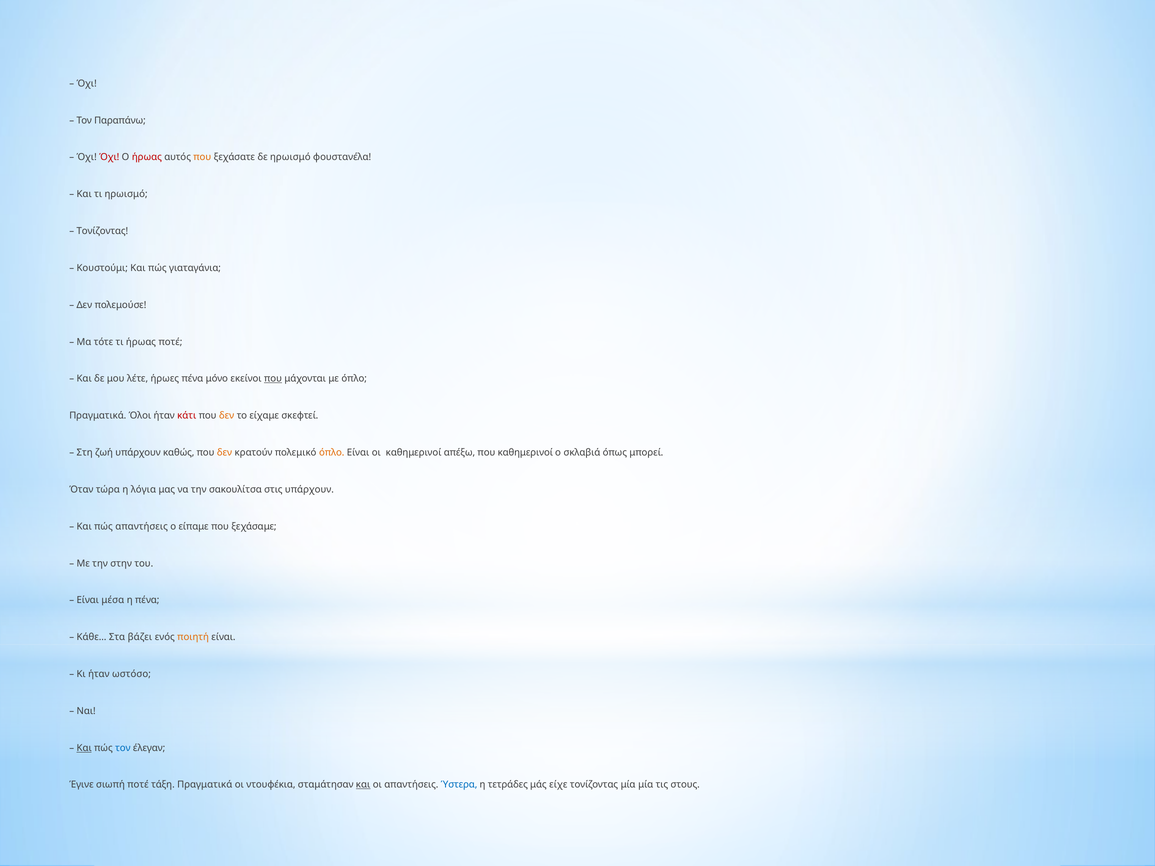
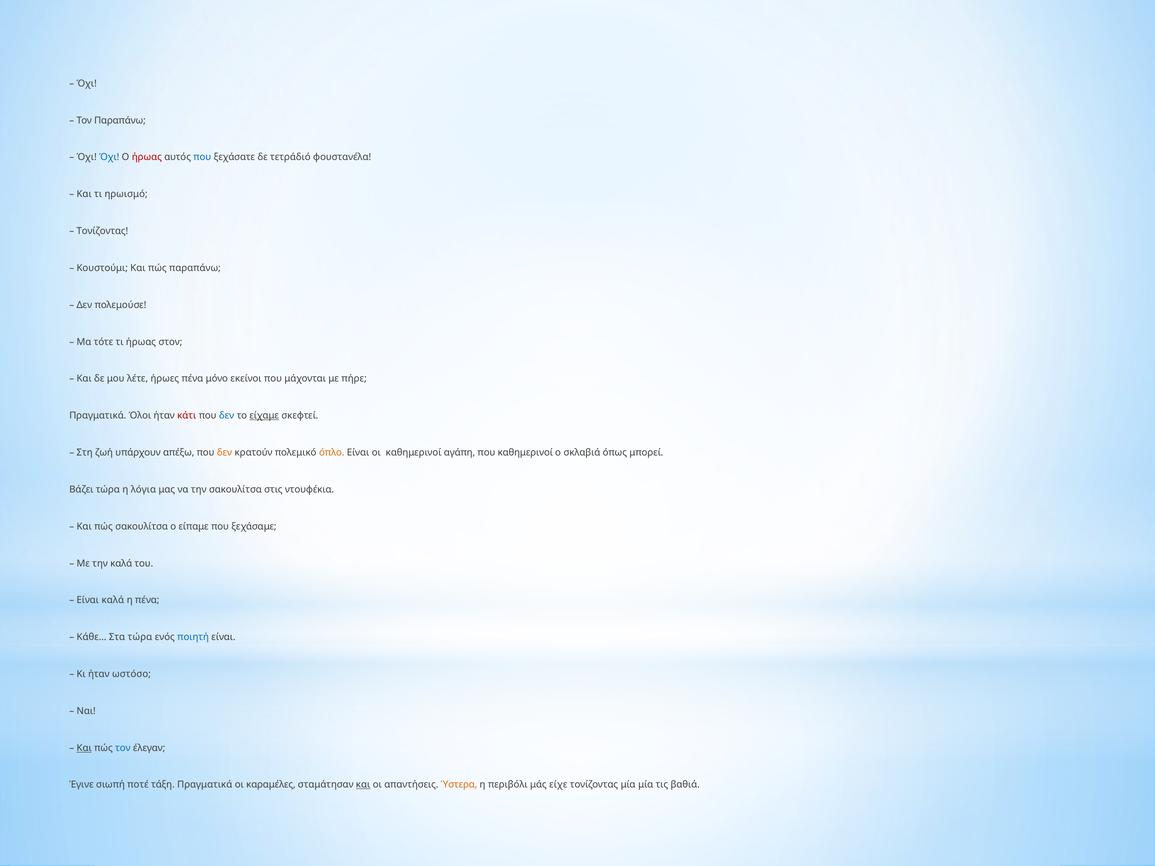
Όχι at (109, 157) colour: red -> blue
που at (202, 157) colour: orange -> blue
δε ηρωισμό: ηρωισμό -> τετράδιό
πώς γιαταγάνια: γιαταγάνια -> παραπάνω
ήρωας ποτέ: ποτέ -> στον
που at (273, 379) underline: present -> none
με όπλο: όπλο -> πήρε
δεν at (227, 416) colour: orange -> blue
είχαμε underline: none -> present
καθώς: καθώς -> απέξω
απέξω: απέξω -> αγάπη
Όταν: Όταν -> Βάζει
στις υπάρχουν: υπάρχουν -> ντουφέκια
πώς απαντήσεις: απαντήσεις -> σακουλίτσα
την στην: στην -> καλά
Είναι μέσα: μέσα -> καλά
Στα βάζει: βάζει -> τώρα
ποιητή colour: orange -> blue
ντουφέκια: ντουφέκια -> καραμέλες
Ύστερα colour: blue -> orange
τετράδες: τετράδες -> περιβόλι
στους: στους -> βαθιά
